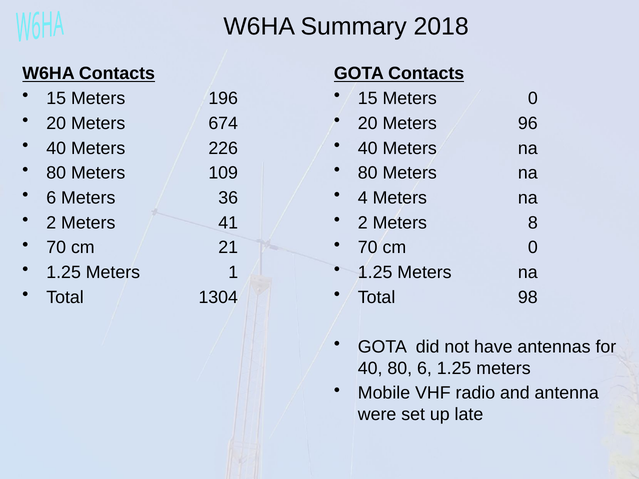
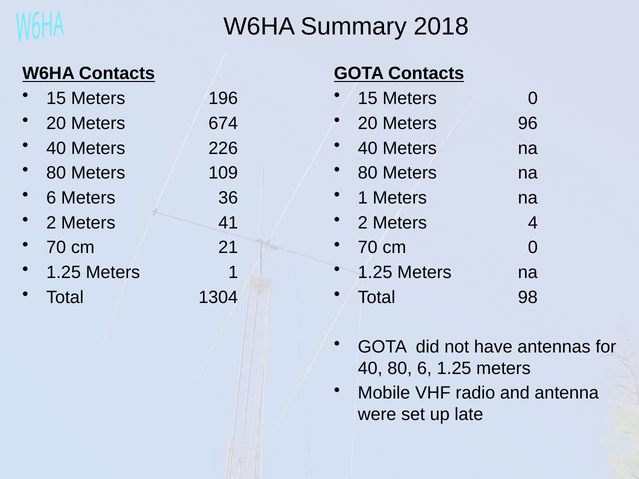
4 at (363, 198): 4 -> 1
8: 8 -> 4
